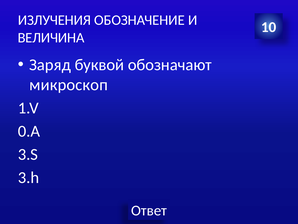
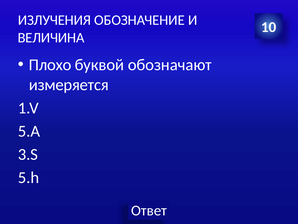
Заряд: Заряд -> Плохо
микроскоп: микроскоп -> измеряется
0.А: 0.А -> 5.А
3.h: 3.h -> 5.h
